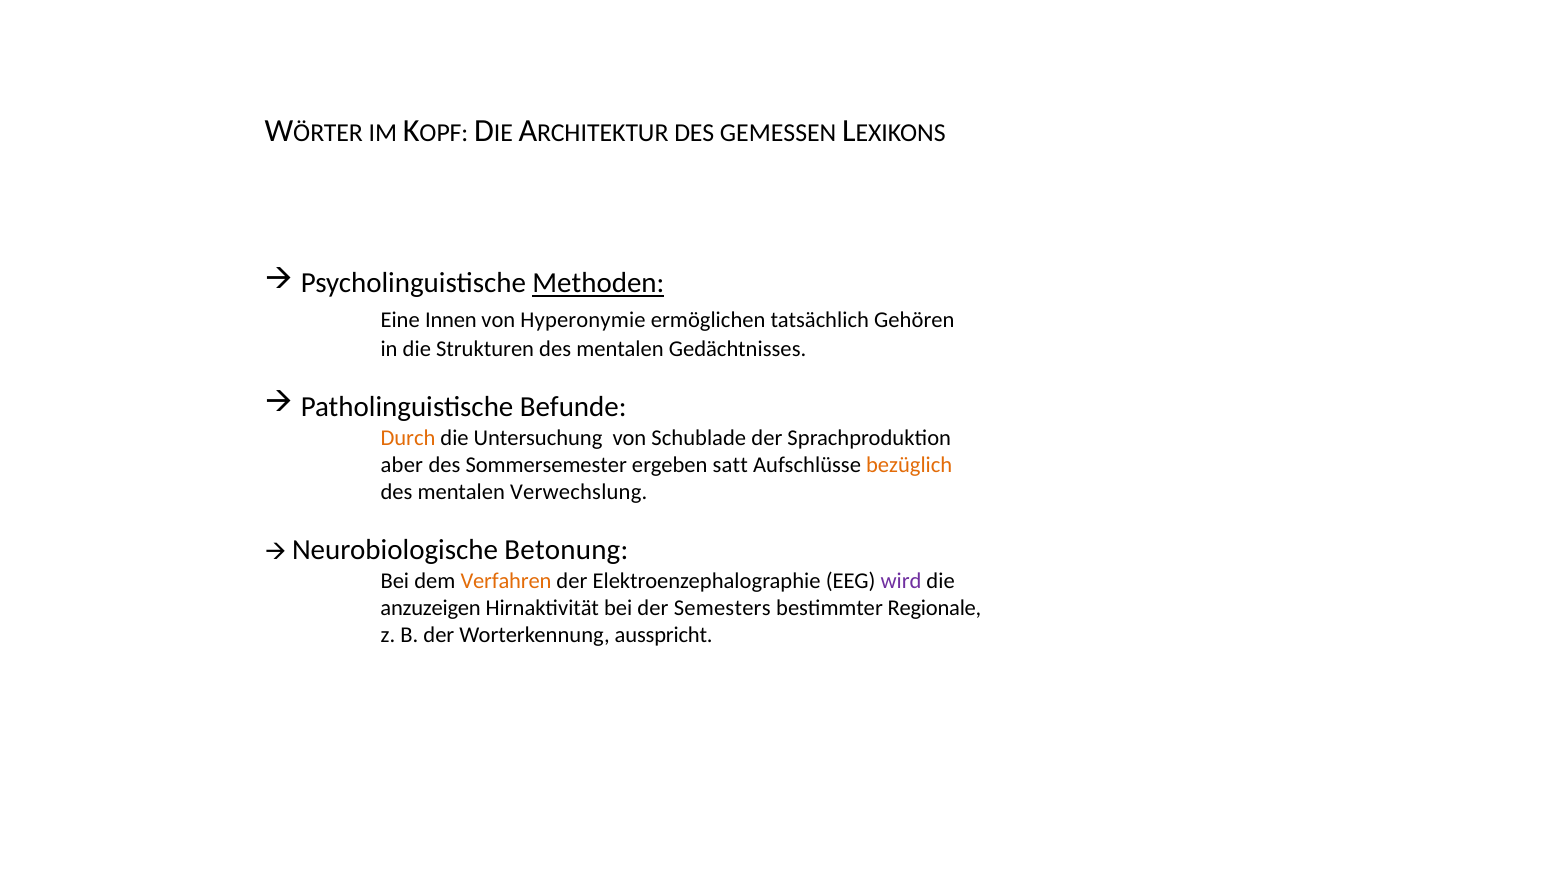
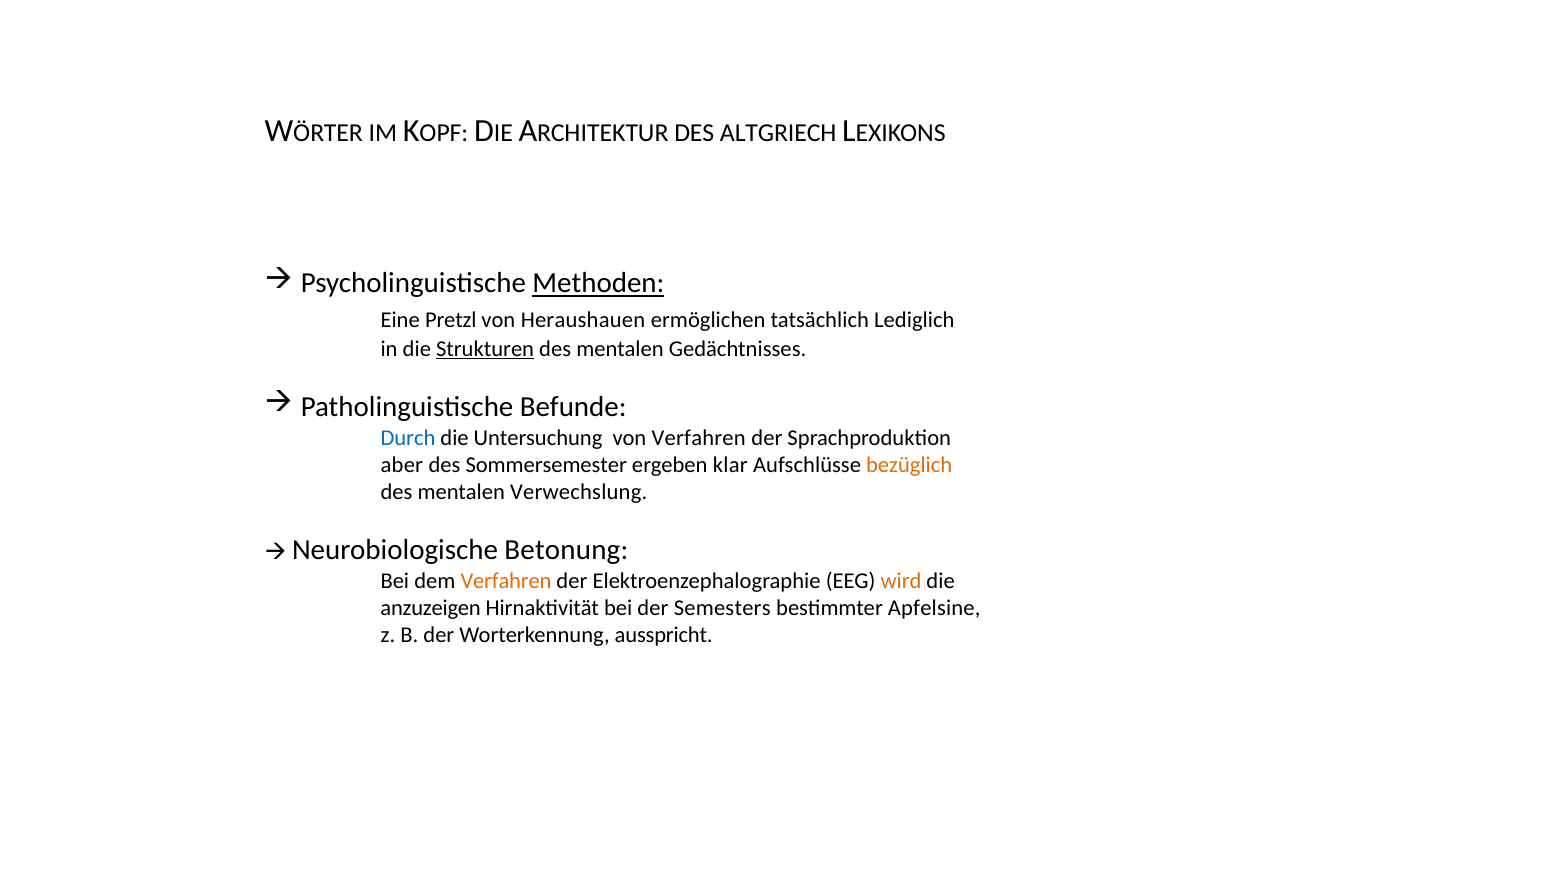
GEMESSEN: GEMESSEN -> ALTGRIECH
Innen: Innen -> Pretzl
Hyperonymie: Hyperonymie -> Heraushauen
Gehören: Gehören -> Lediglich
Strukturen underline: none -> present
Durch colour: orange -> blue
von Schublade: Schublade -> Verfahren
satt: satt -> klar
wird colour: purple -> orange
Regionale: Regionale -> Apfelsine
